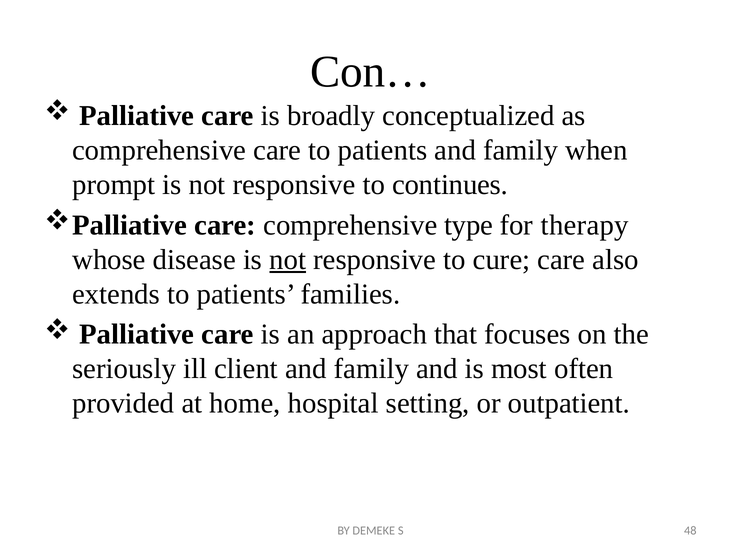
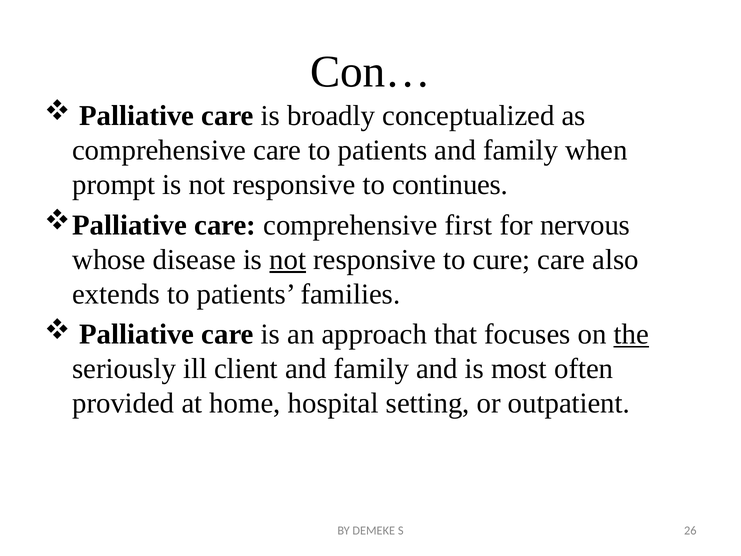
type: type -> first
therapy: therapy -> nervous
the underline: none -> present
48: 48 -> 26
